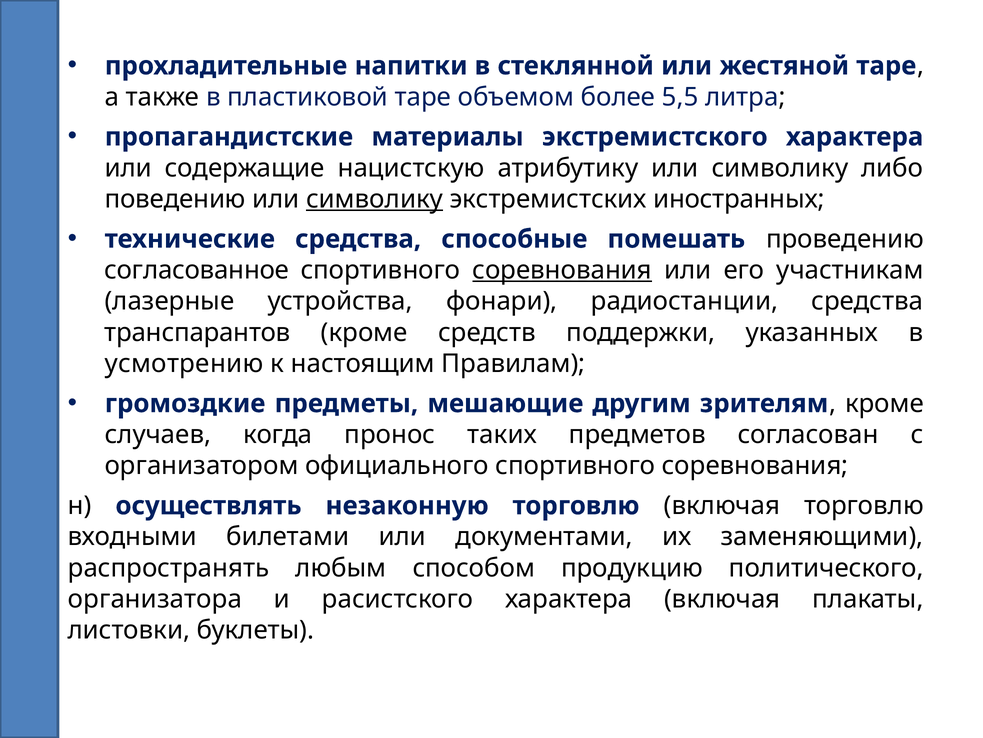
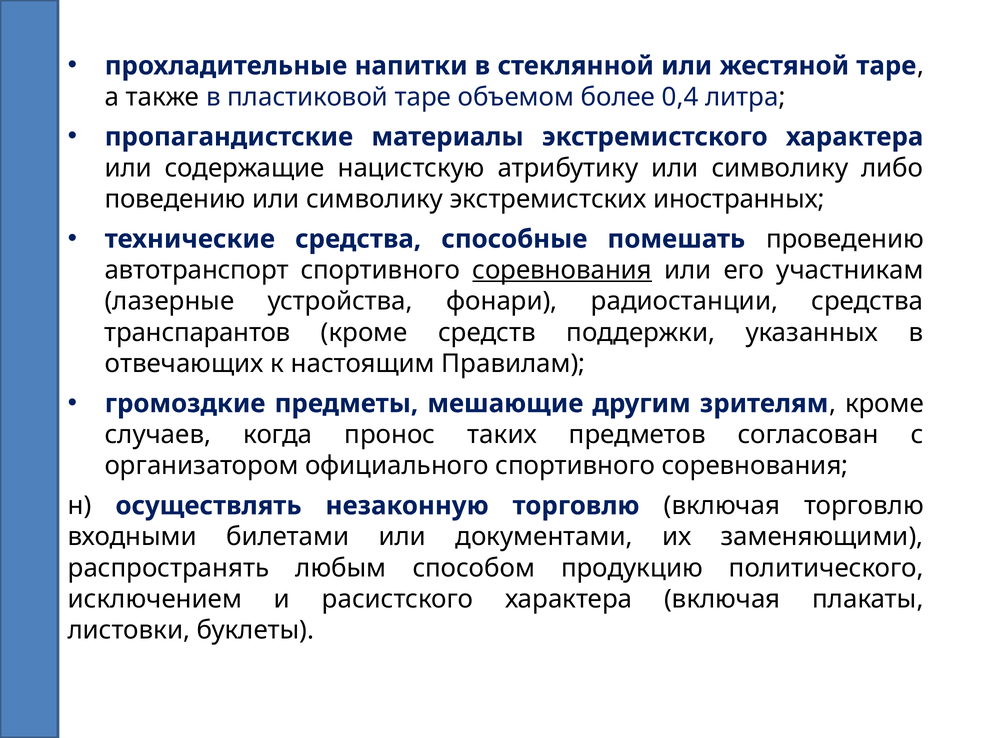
5,5: 5,5 -> 0,4
символику at (375, 199) underline: present -> none
согласованное: согласованное -> автотранспорт
усмотрению: усмотрению -> отвечающих
организатора: организатора -> исключением
